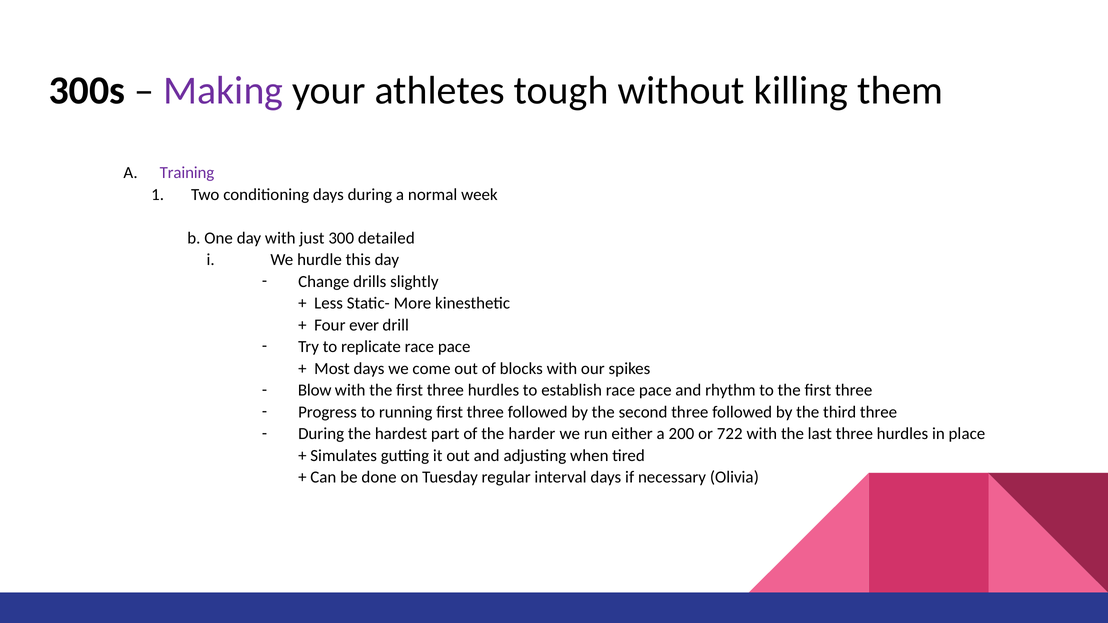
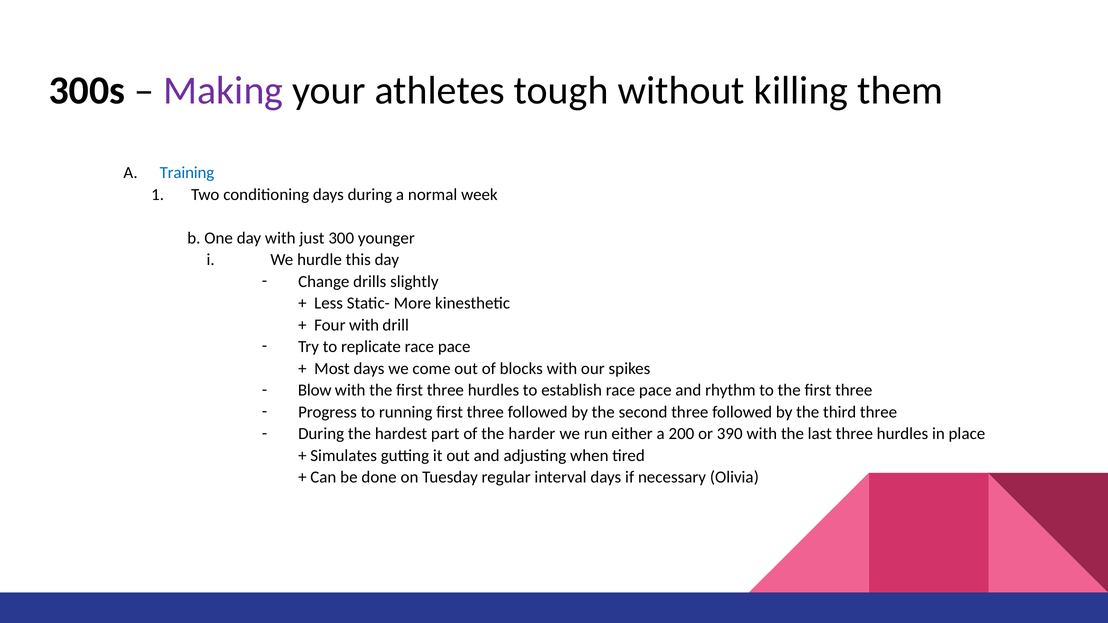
Training colour: purple -> blue
detailed: detailed -> younger
Four ever: ever -> with
722: 722 -> 390
